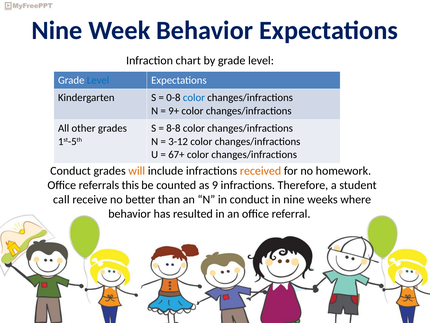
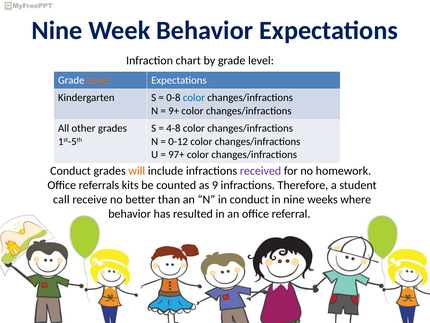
Level at (98, 80) colour: blue -> orange
8-8: 8-8 -> 4-8
3-12: 3-12 -> 0-12
67+: 67+ -> 97+
received colour: orange -> purple
this: this -> kits
